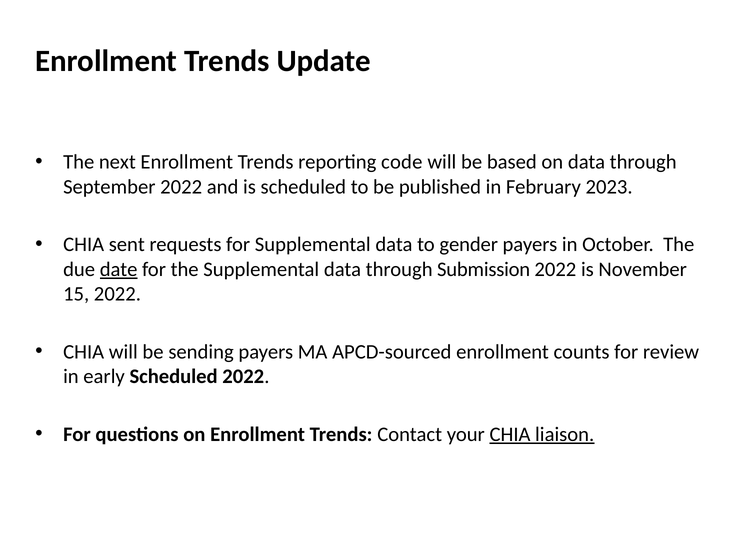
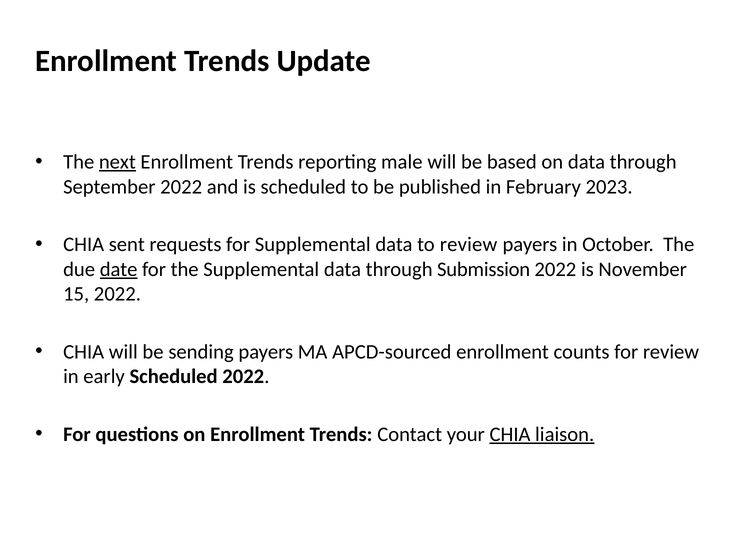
next underline: none -> present
code: code -> male
to gender: gender -> review
